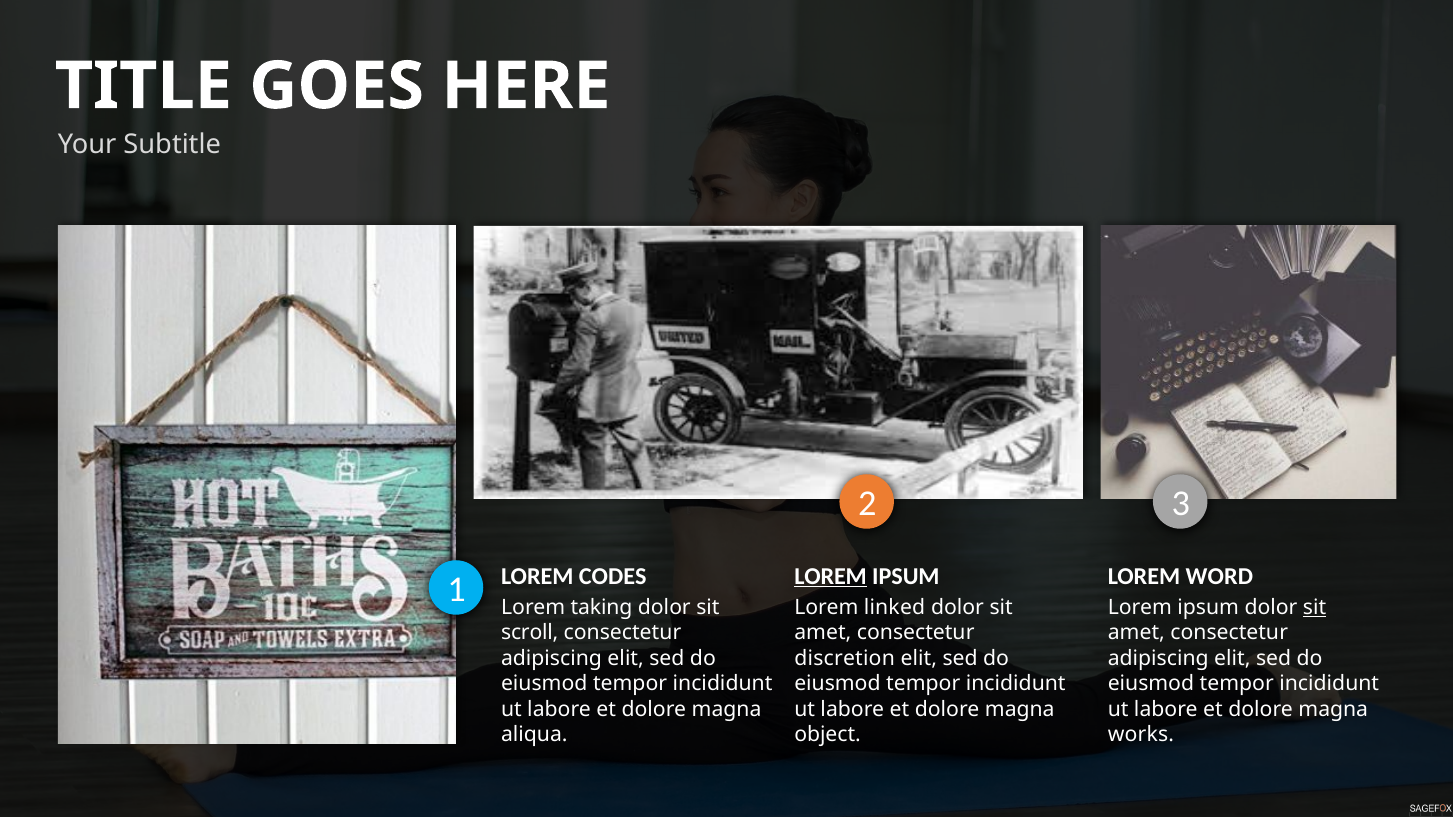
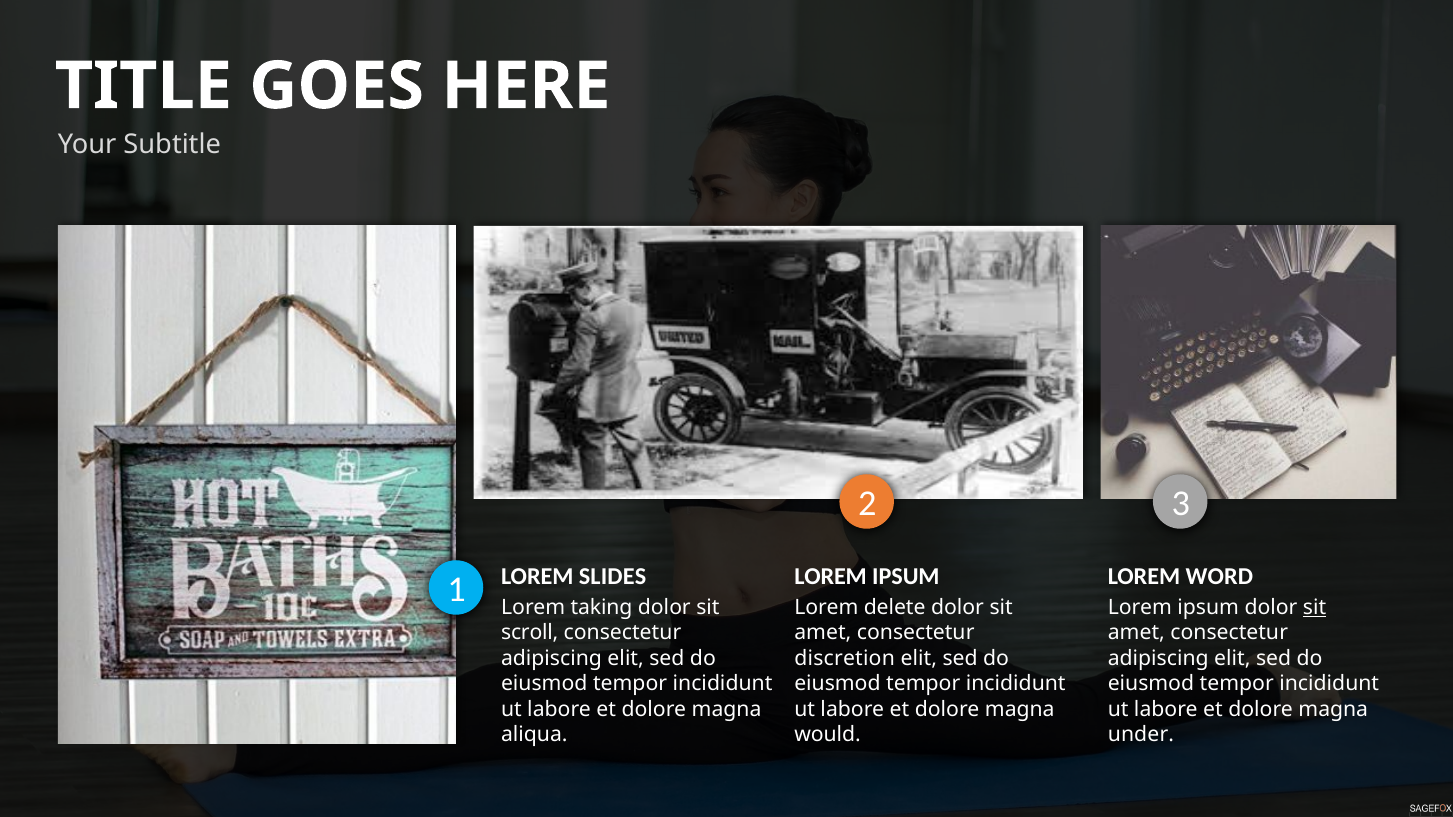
LOREM at (831, 576) underline: present -> none
CODES: CODES -> SLIDES
linked: linked -> delete
object: object -> would
works: works -> under
